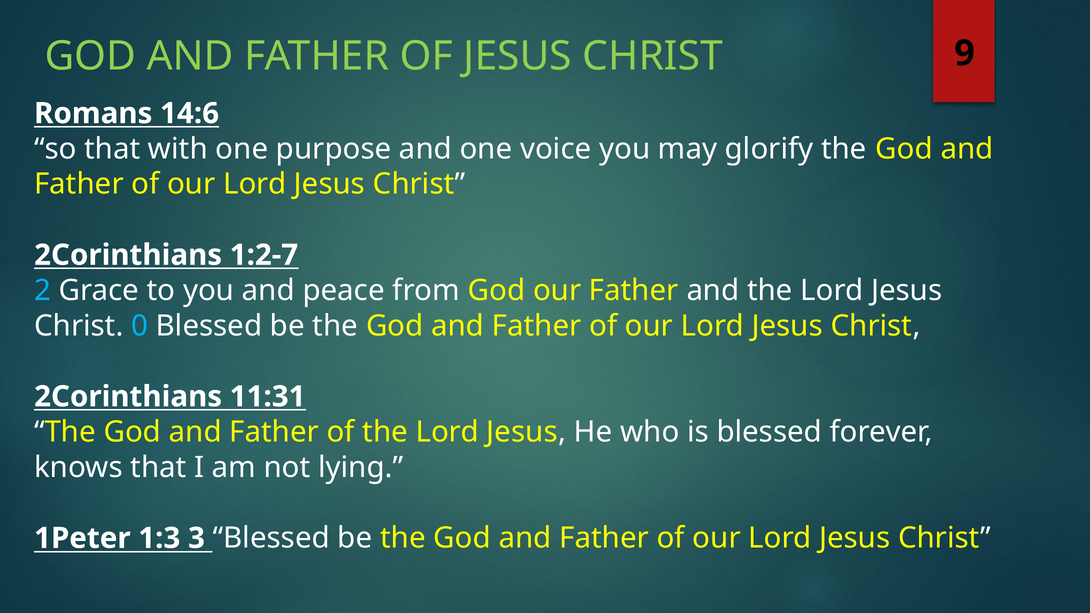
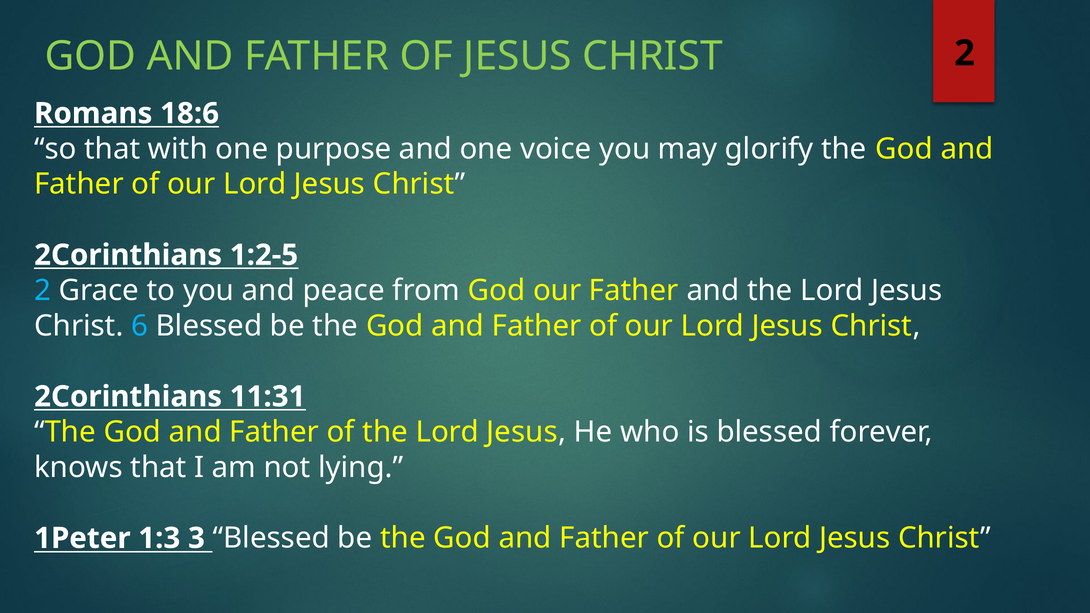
CHRIST 9: 9 -> 2
14:6: 14:6 -> 18:6
1:2-7: 1:2-7 -> 1:2-5
0: 0 -> 6
